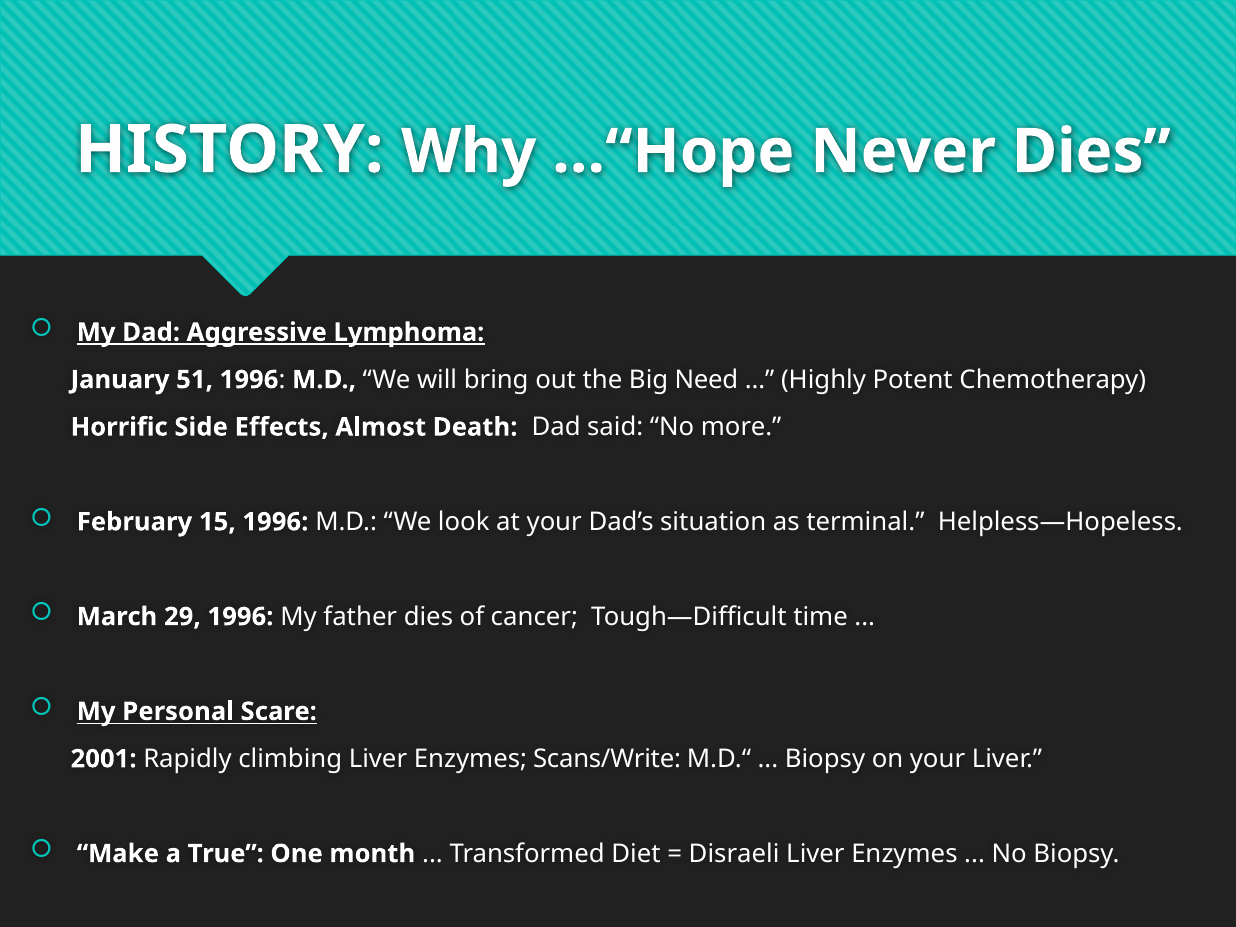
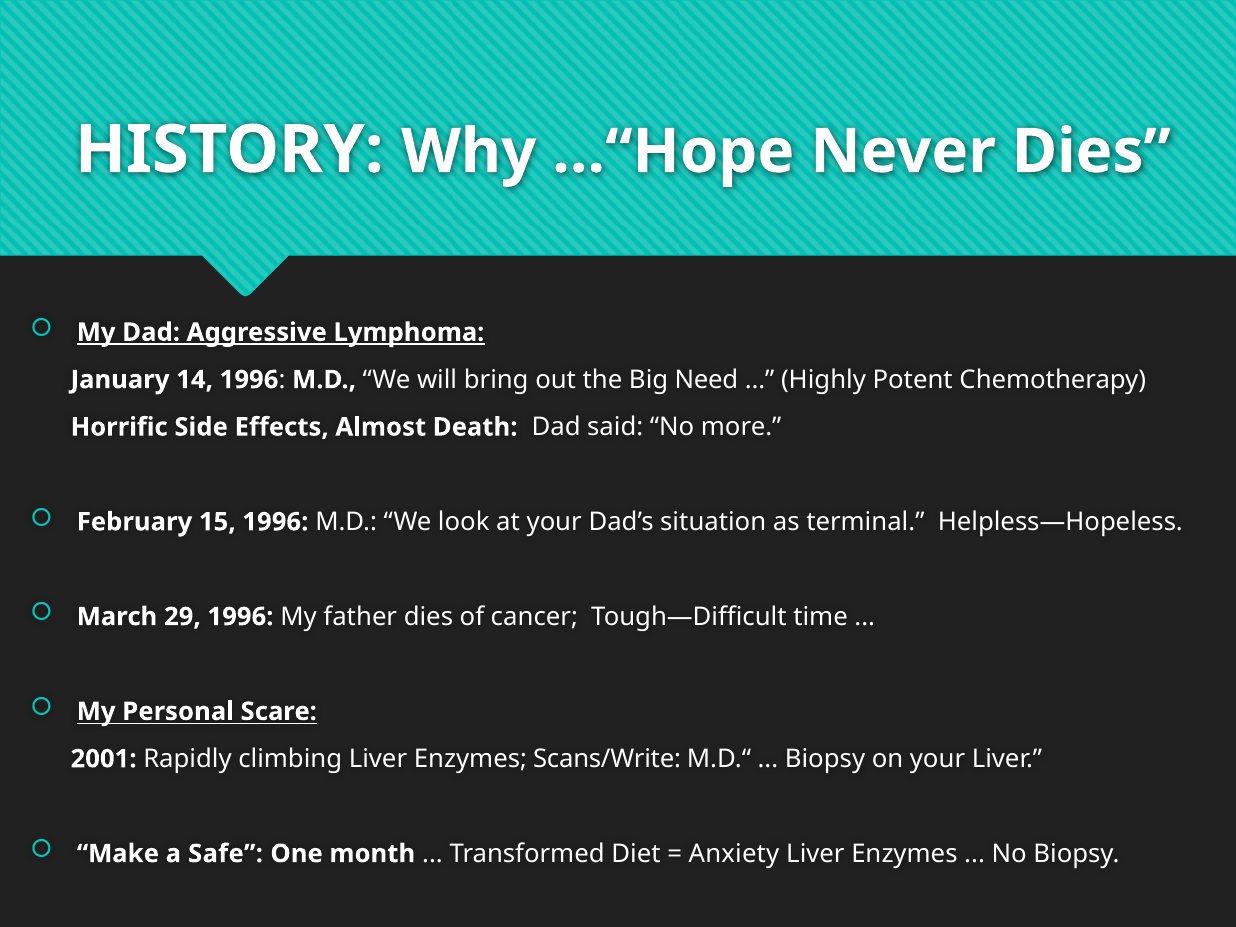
51: 51 -> 14
True: True -> Safe
Disraeli: Disraeli -> Anxiety
